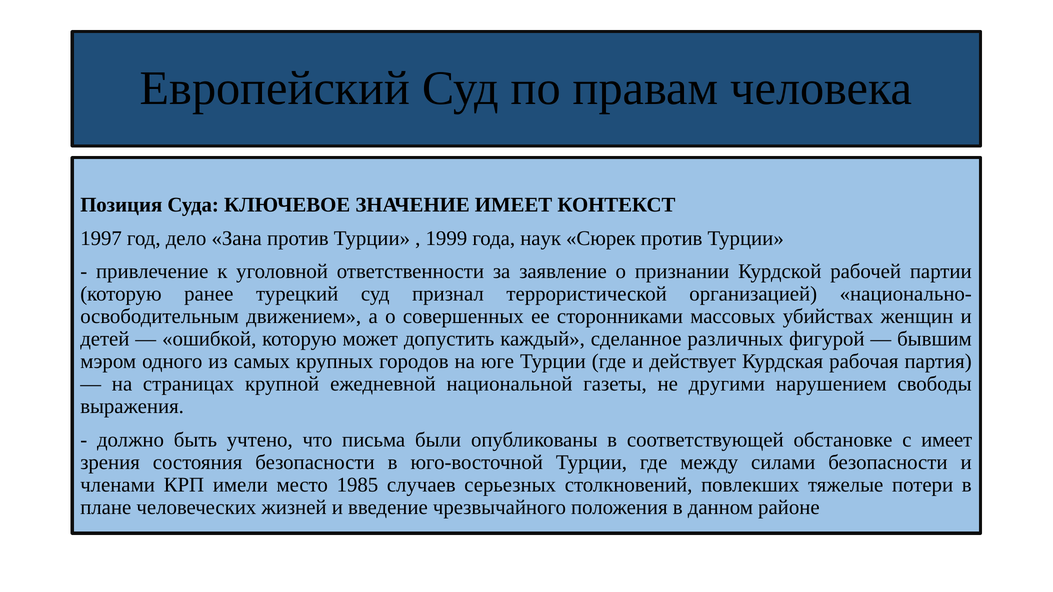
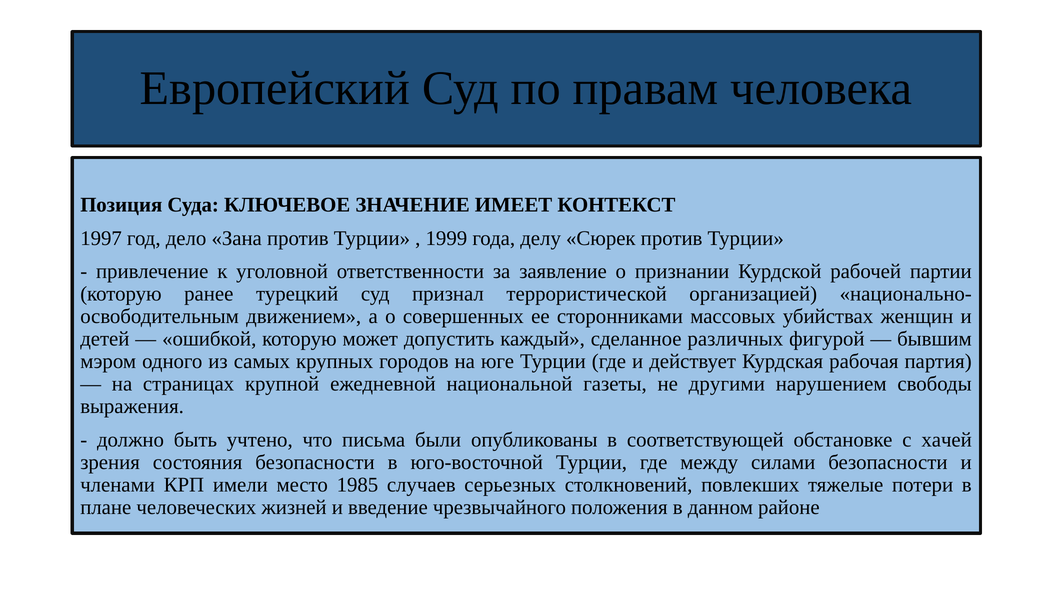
наук: наук -> делу
с имеет: имеет -> хачей
